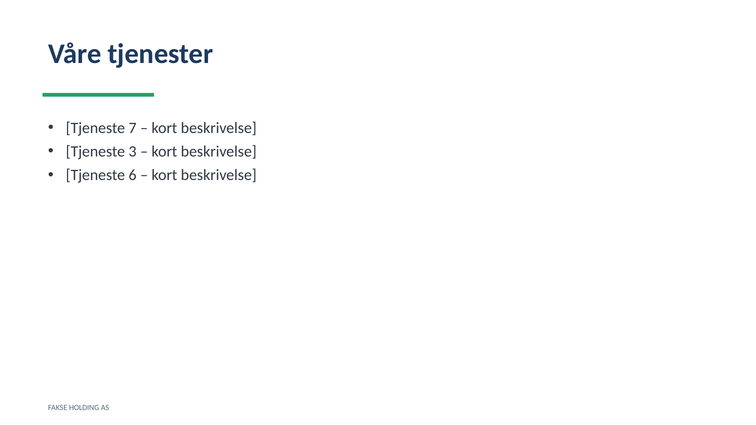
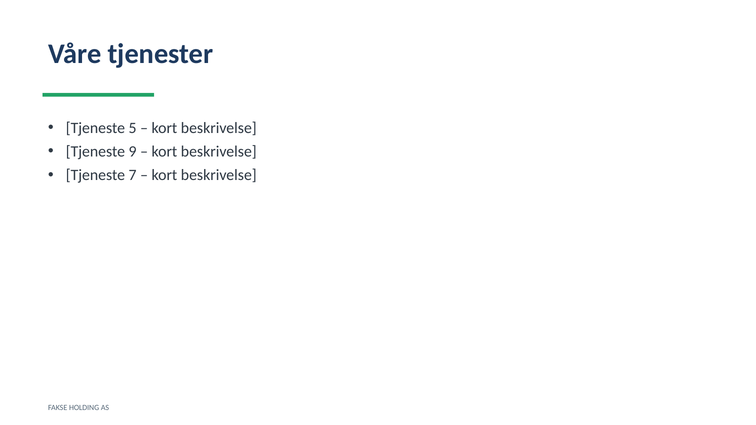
7: 7 -> 5
3: 3 -> 9
6: 6 -> 7
